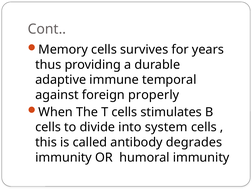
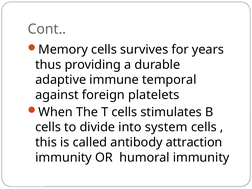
properly: properly -> platelets
degrades: degrades -> attraction
